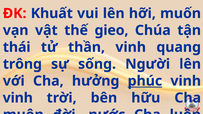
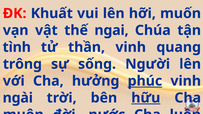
gieo: gieo -> ngai
thái: thái -> tình
vinh at (18, 98): vinh -> ngài
hữu underline: none -> present
